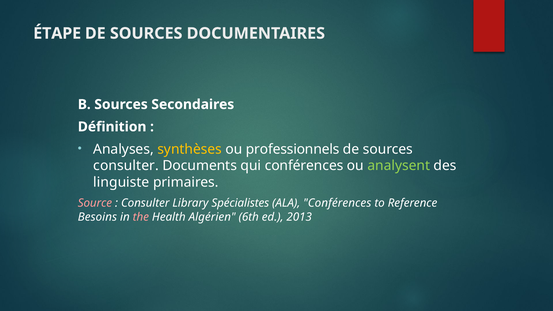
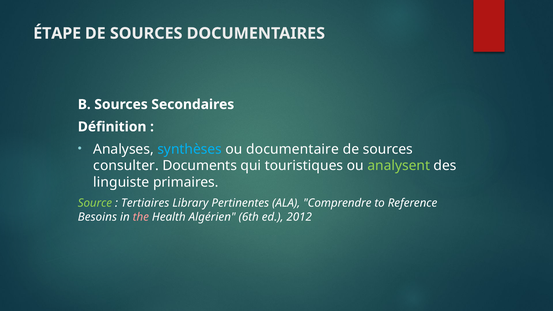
synthèses colour: yellow -> light blue
professionnels: professionnels -> documentaire
qui conférences: conférences -> touristiques
Source colour: pink -> light green
Consulter at (145, 203): Consulter -> Tertiaires
Spécialistes: Spécialistes -> Pertinentes
ALA Conférences: Conférences -> Comprendre
2013: 2013 -> 2012
